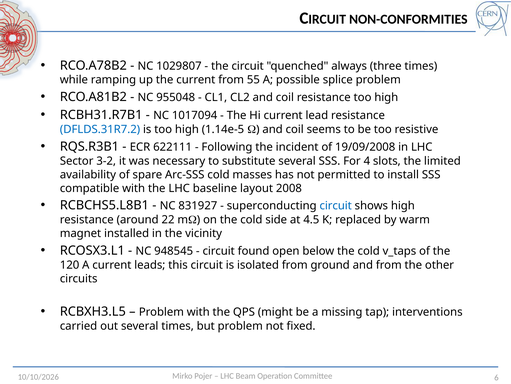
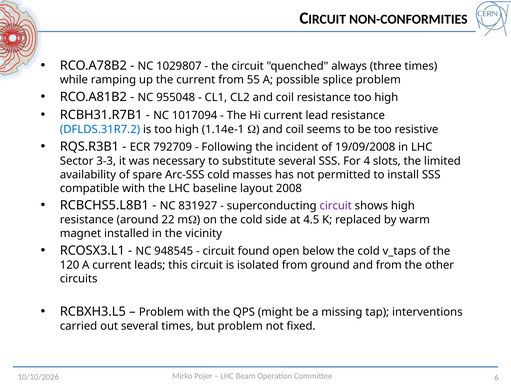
1.14e-5: 1.14e-5 -> 1.14e-1
622111: 622111 -> 792709
3-2: 3-2 -> 3-3
circuit at (336, 205) colour: blue -> purple
